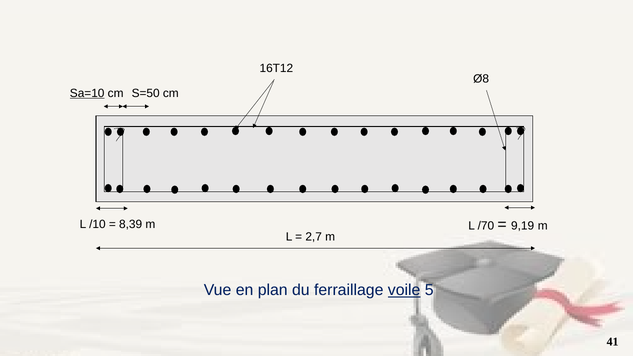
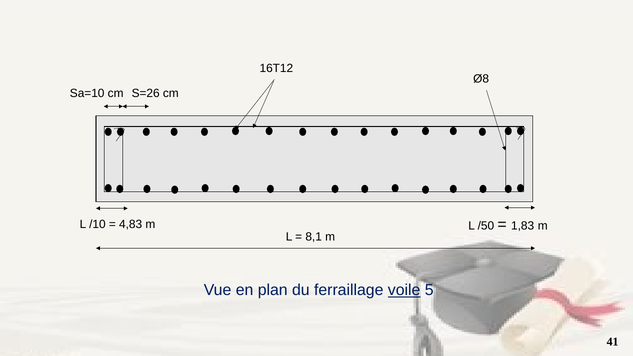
Sa=10 underline: present -> none
S=50: S=50 -> S=26
8,39: 8,39 -> 4,83
/70: /70 -> /50
9,19: 9,19 -> 1,83
2,7: 2,7 -> 8,1
